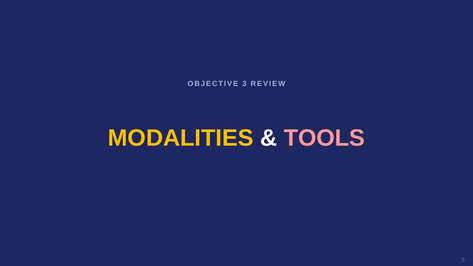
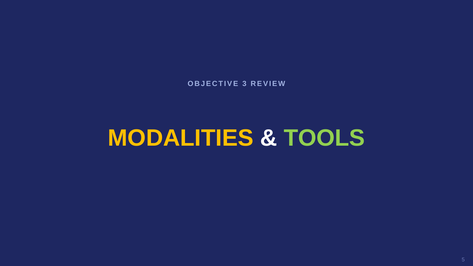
TOOLS colour: pink -> light green
